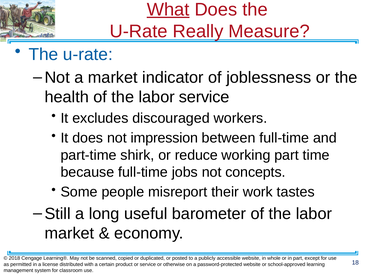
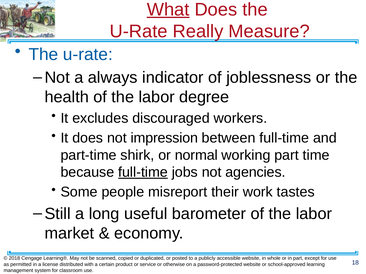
a market: market -> always
labor service: service -> degree
reduce: reduce -> normal
full-time at (143, 172) underline: none -> present
concepts: concepts -> agencies
